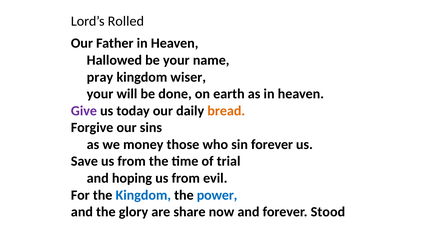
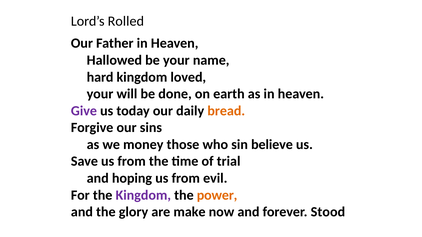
pray: pray -> hard
wiser: wiser -> loved
sin forever: forever -> believe
Kingdom at (143, 195) colour: blue -> purple
power colour: blue -> orange
share: share -> make
